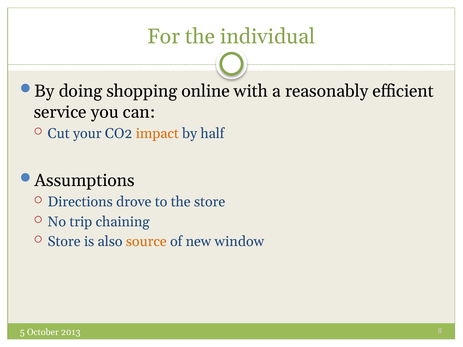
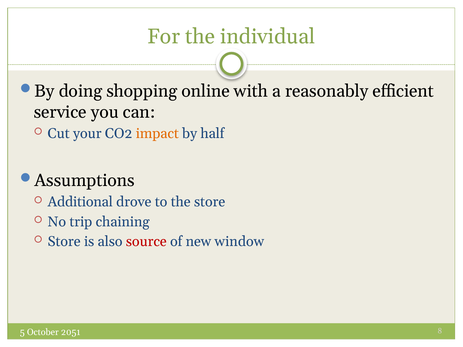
Directions: Directions -> Additional
source colour: orange -> red
2013: 2013 -> 2051
